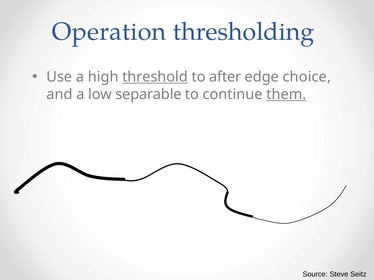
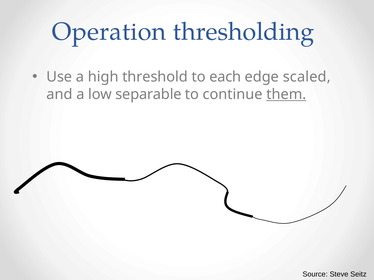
threshold underline: present -> none
after: after -> each
choice: choice -> scaled
